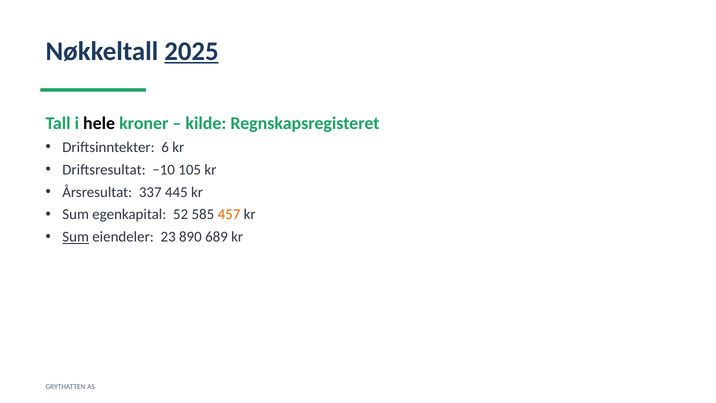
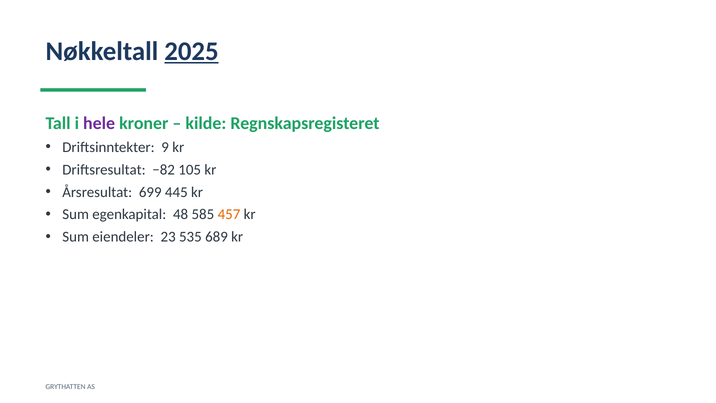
hele colour: black -> purple
6: 6 -> 9
−10: −10 -> −82
337: 337 -> 699
52: 52 -> 48
Sum at (76, 237) underline: present -> none
890: 890 -> 535
